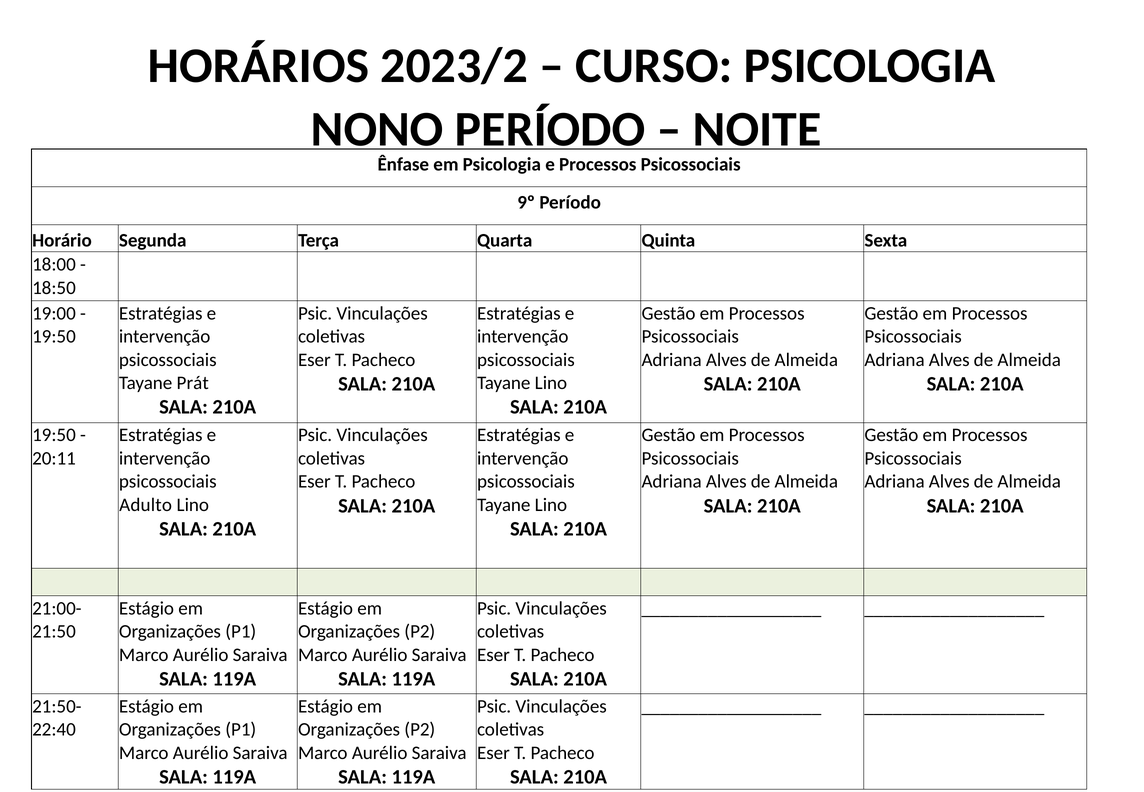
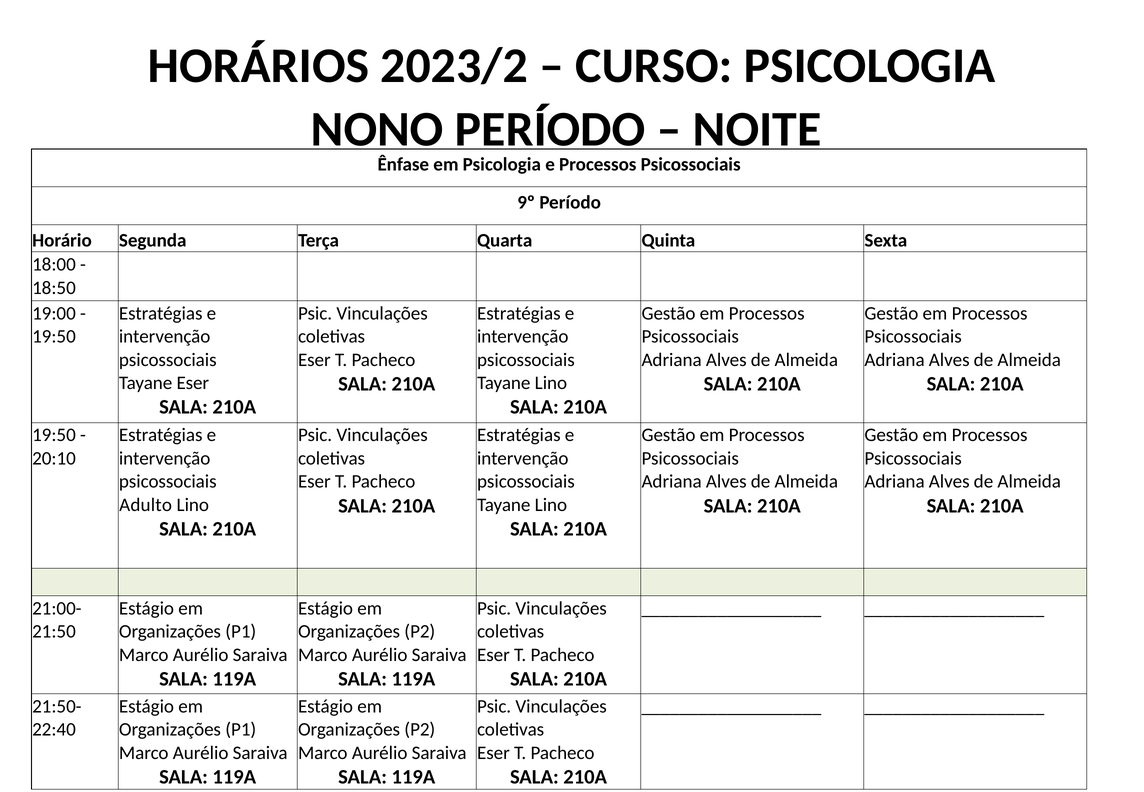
Tayane Prát: Prát -> Eser
20:11: 20:11 -> 20:10
